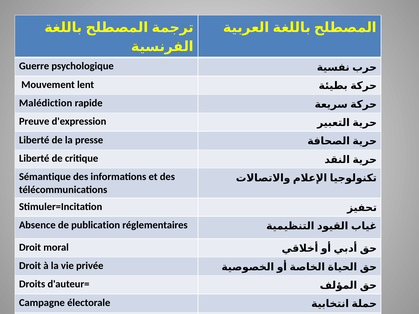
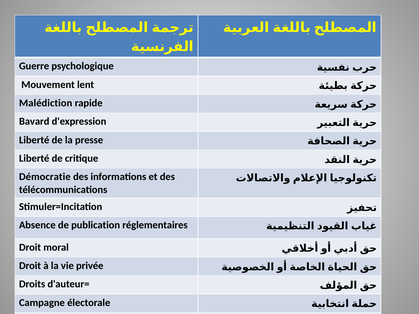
Preuve: Preuve -> Bavard
Sémantique: Sémantique -> Démocratie
